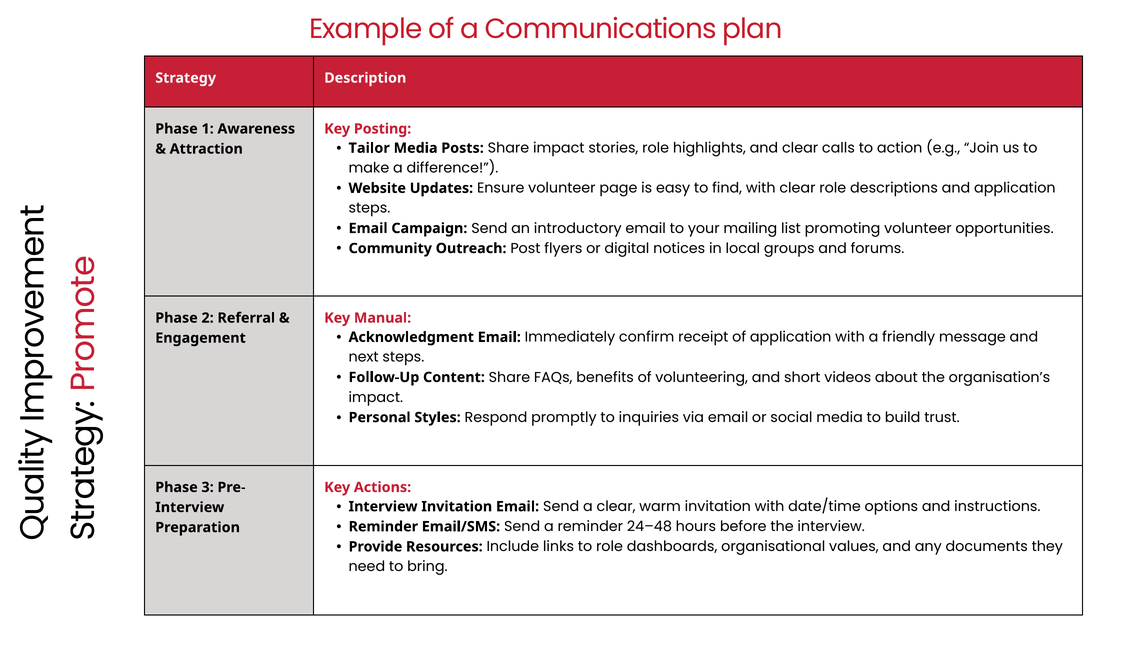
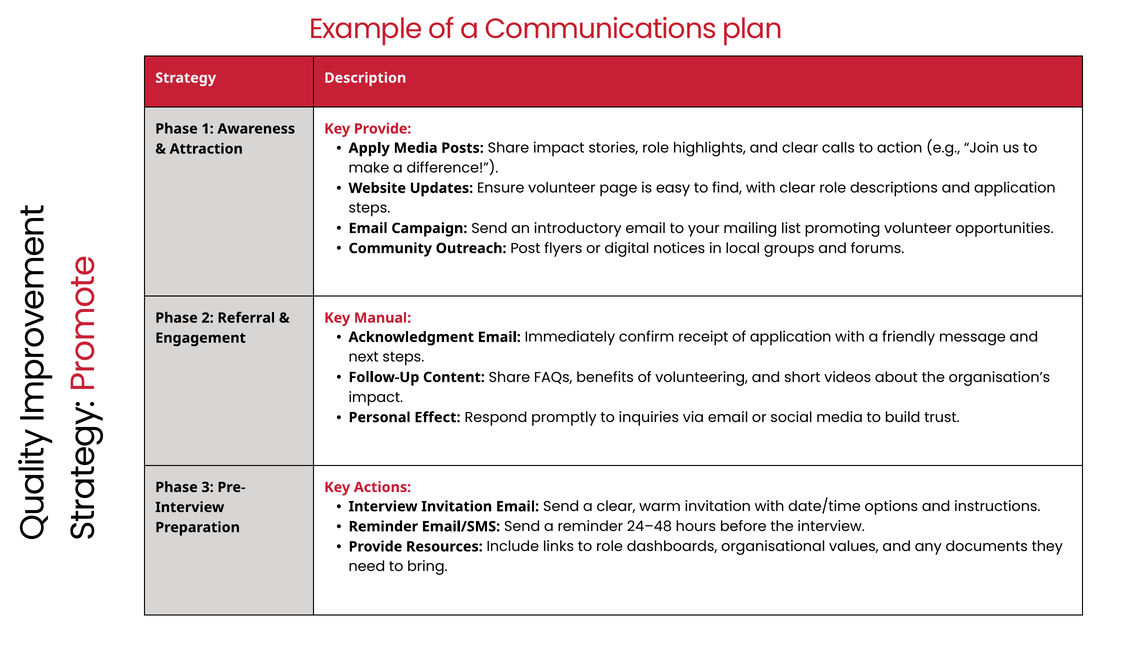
Key Posting: Posting -> Provide
Tailor: Tailor -> Apply
Styles: Styles -> Effect
